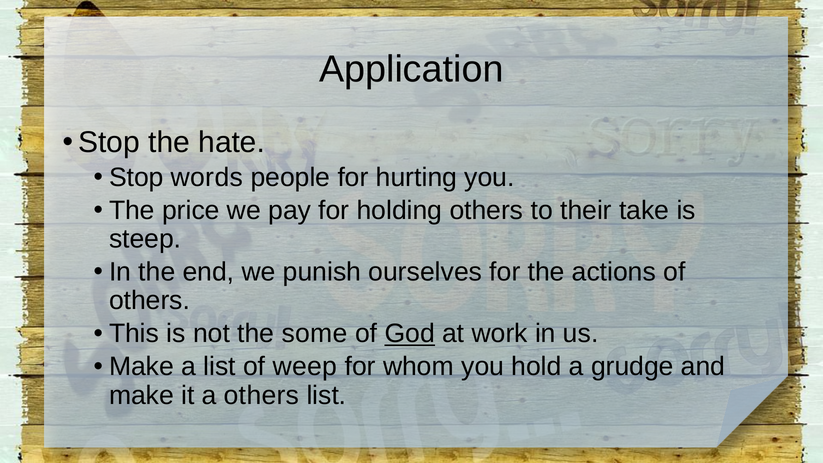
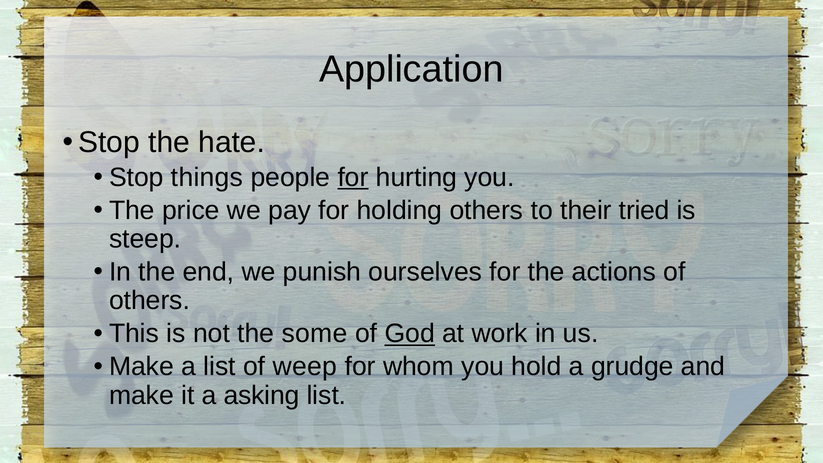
words: words -> things
for at (353, 177) underline: none -> present
take: take -> tried
a others: others -> asking
